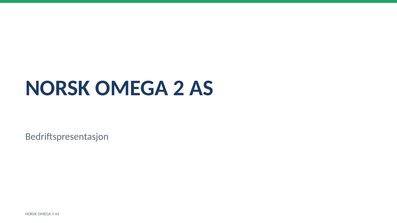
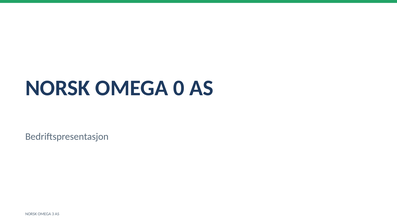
2: 2 -> 0
